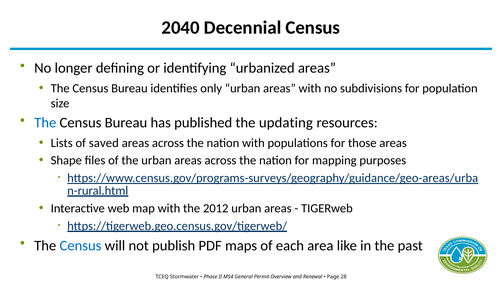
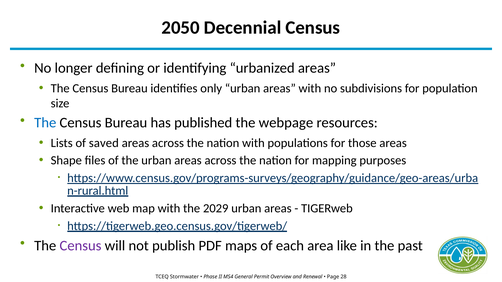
2040: 2040 -> 2050
updating: updating -> webpage
2012: 2012 -> 2029
Census at (81, 246) colour: blue -> purple
